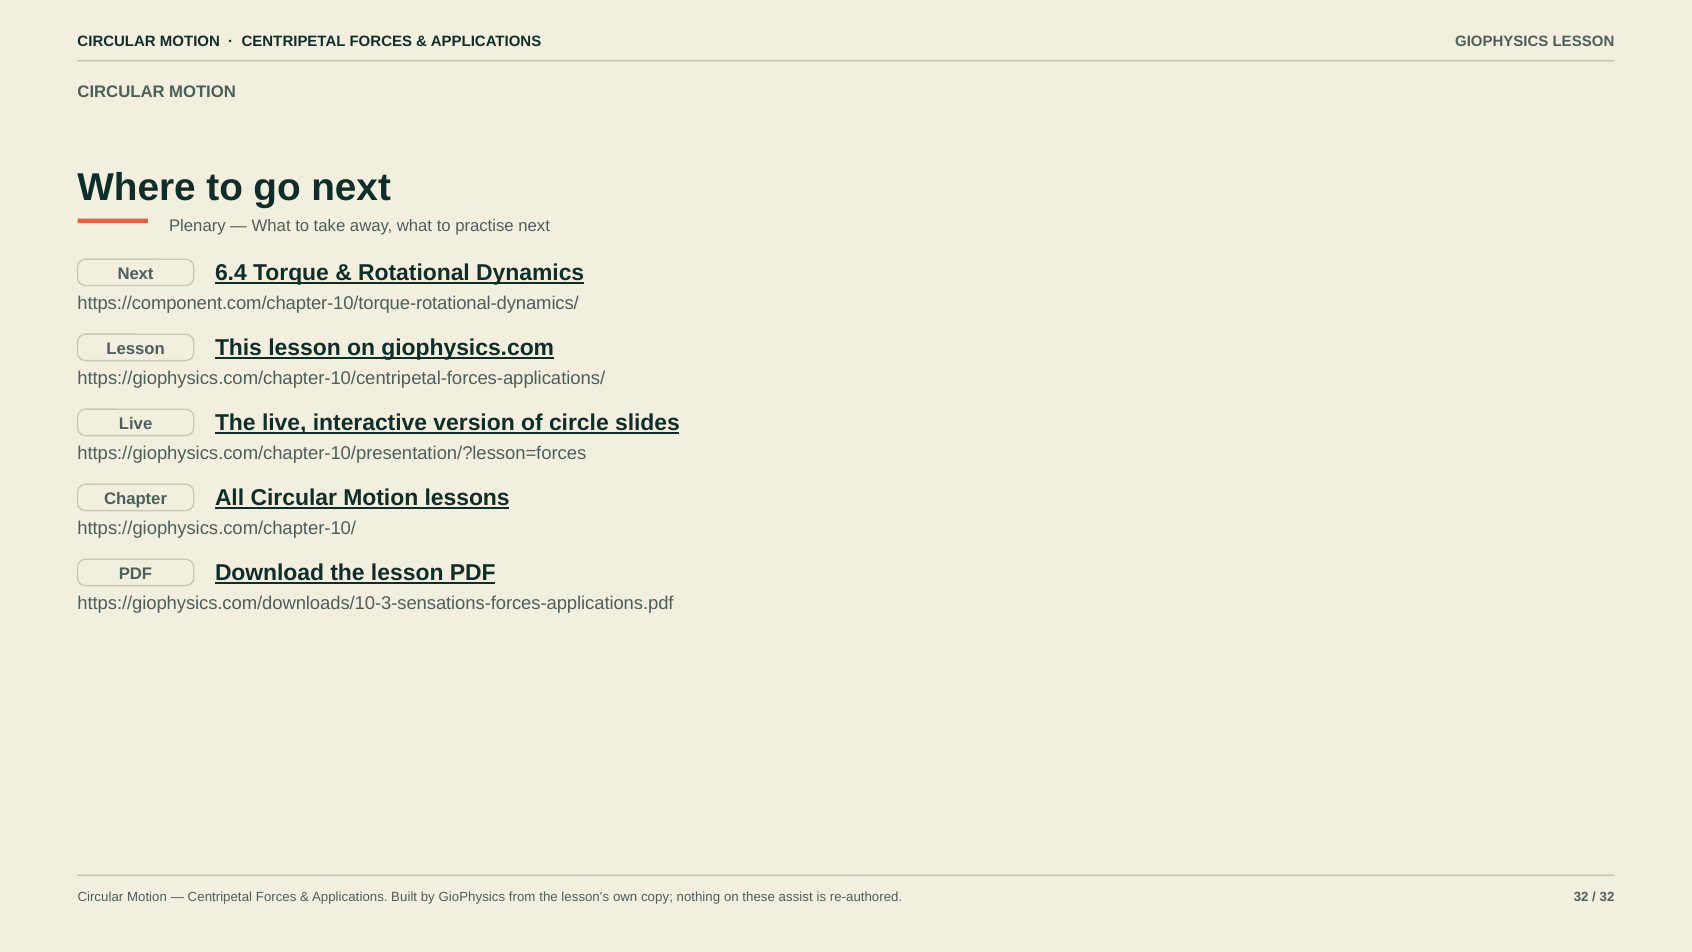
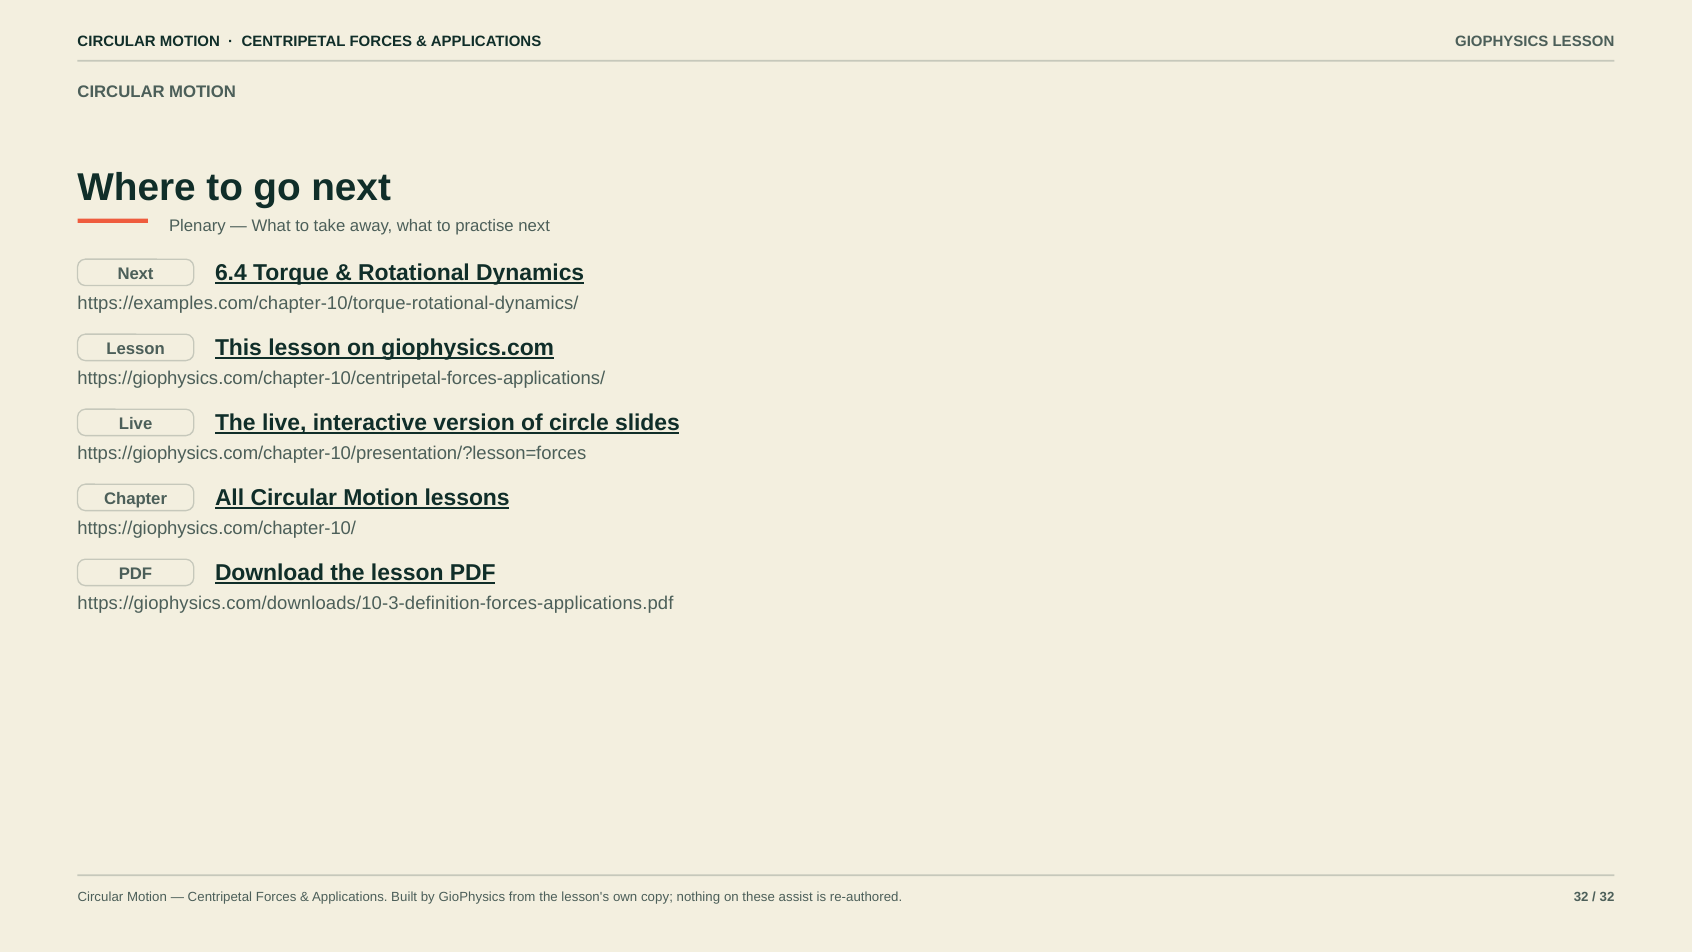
https://component.com/chapter-10/torque-rotational-dynamics/: https://component.com/chapter-10/torque-rotational-dynamics/ -> https://examples.com/chapter-10/torque-rotational-dynamics/
https://giophysics.com/downloads/10-3-sensations-forces-applications.pdf: https://giophysics.com/downloads/10-3-sensations-forces-applications.pdf -> https://giophysics.com/downloads/10-3-definition-forces-applications.pdf
